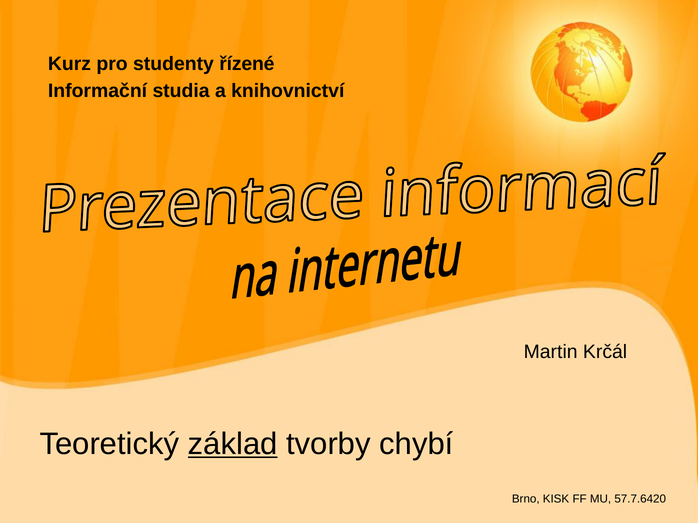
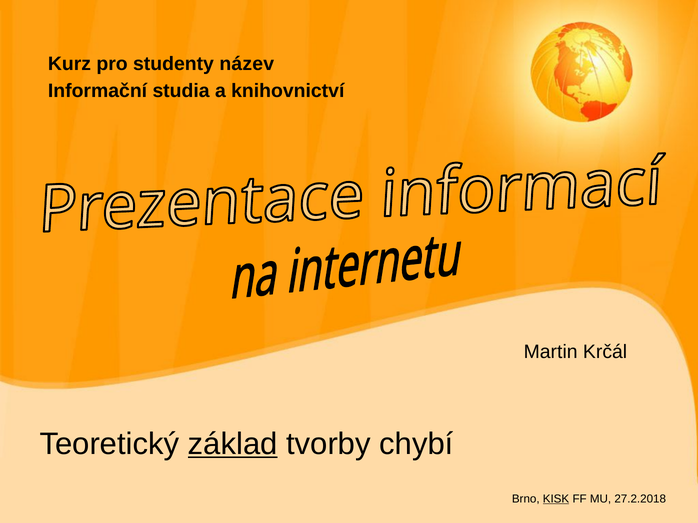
řízené: řízené -> název
KISK underline: none -> present
57.7.6420: 57.7.6420 -> 27.2.2018
